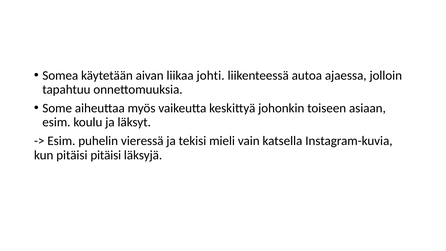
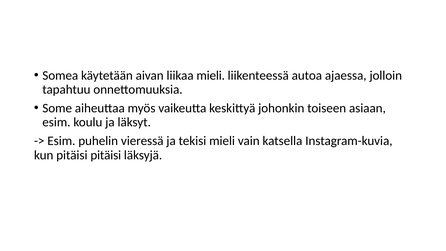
liikaa johti: johti -> mieli
